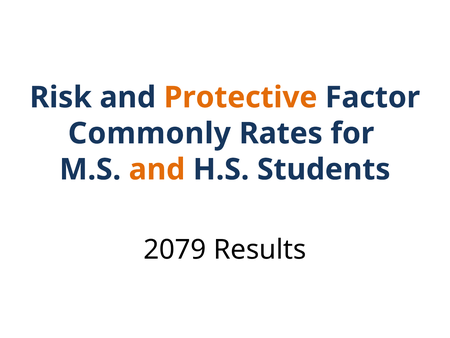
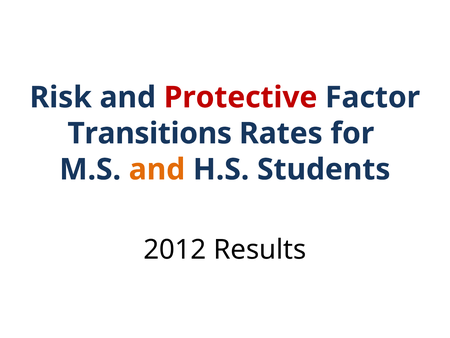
Protective colour: orange -> red
Commonly: Commonly -> Transitions
2079: 2079 -> 2012
